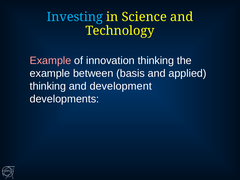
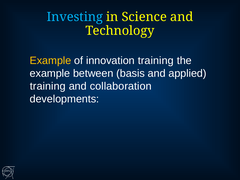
Example at (50, 61) colour: pink -> yellow
innovation thinking: thinking -> training
thinking at (48, 86): thinking -> training
development: development -> collaboration
